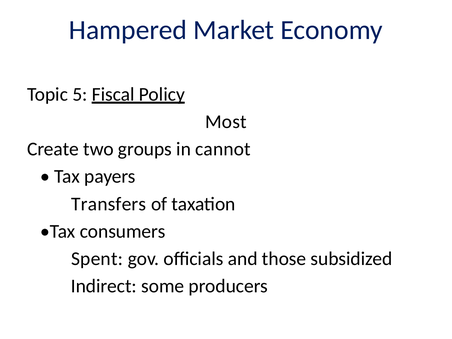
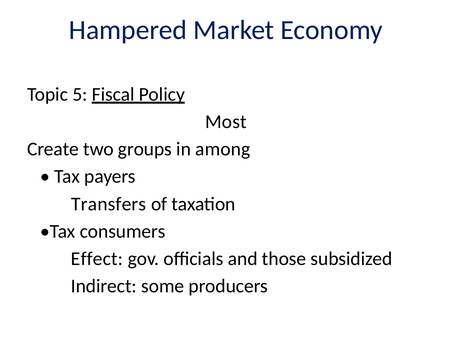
cannot: cannot -> among
Spent: Spent -> Effect
